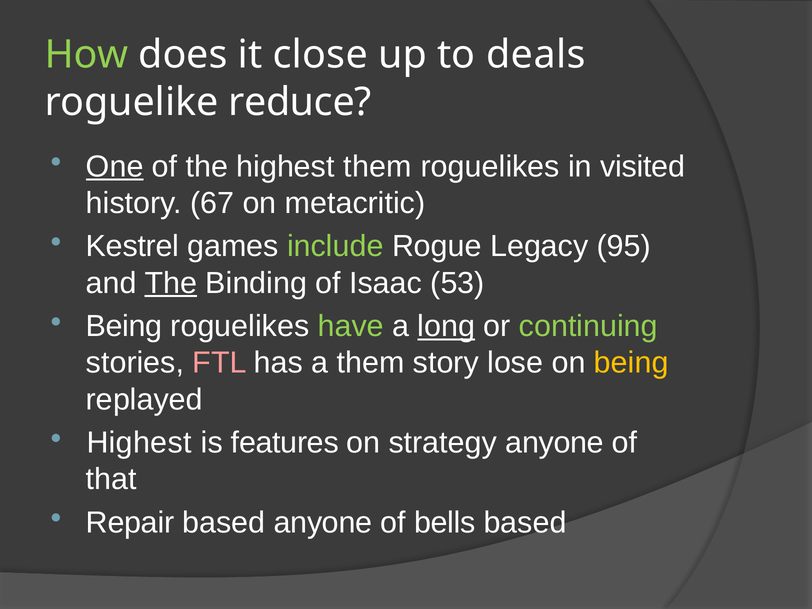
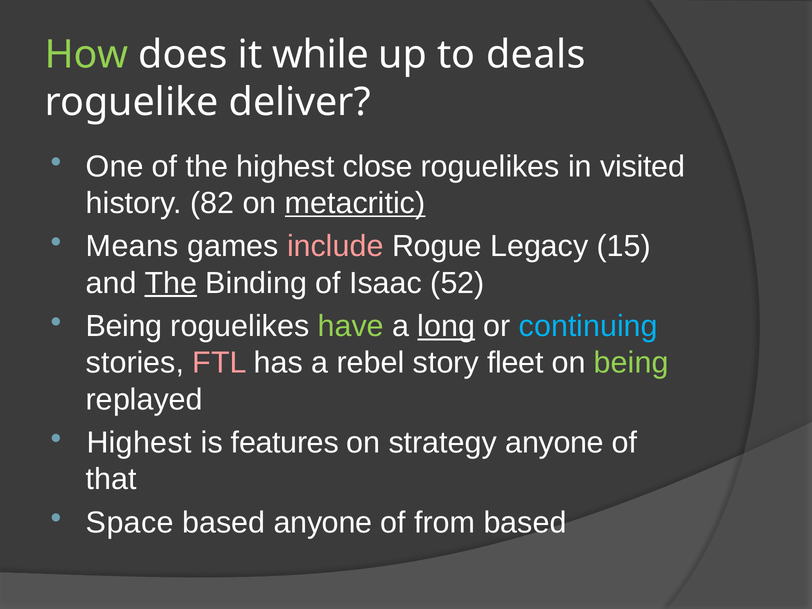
close: close -> while
reduce: reduce -> deliver
One underline: present -> none
highest them: them -> close
67: 67 -> 82
metacritic underline: none -> present
Kestrel: Kestrel -> Means
include colour: light green -> pink
95: 95 -> 15
53: 53 -> 52
continuing colour: light green -> light blue
a them: them -> rebel
lose: lose -> fleet
being at (631, 363) colour: yellow -> light green
Repair: Repair -> Space
bells: bells -> from
